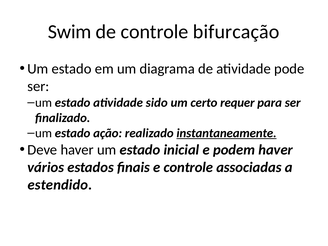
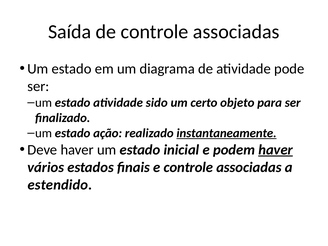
Swim: Swim -> Saída
de controle bifurcação: bifurcação -> associadas
requer: requer -> objeto
haver at (276, 150) underline: none -> present
